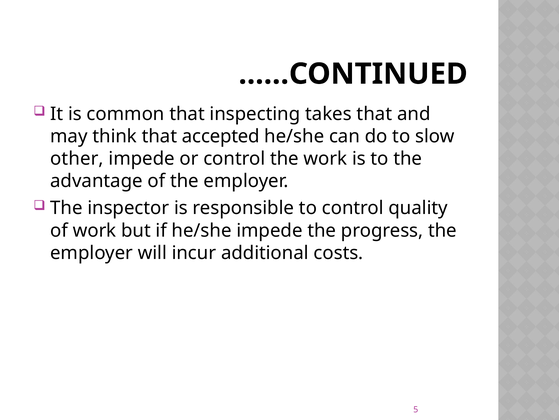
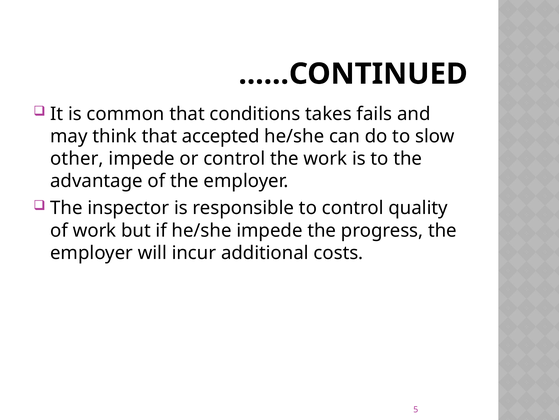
inspecting: inspecting -> conditions
takes that: that -> fails
